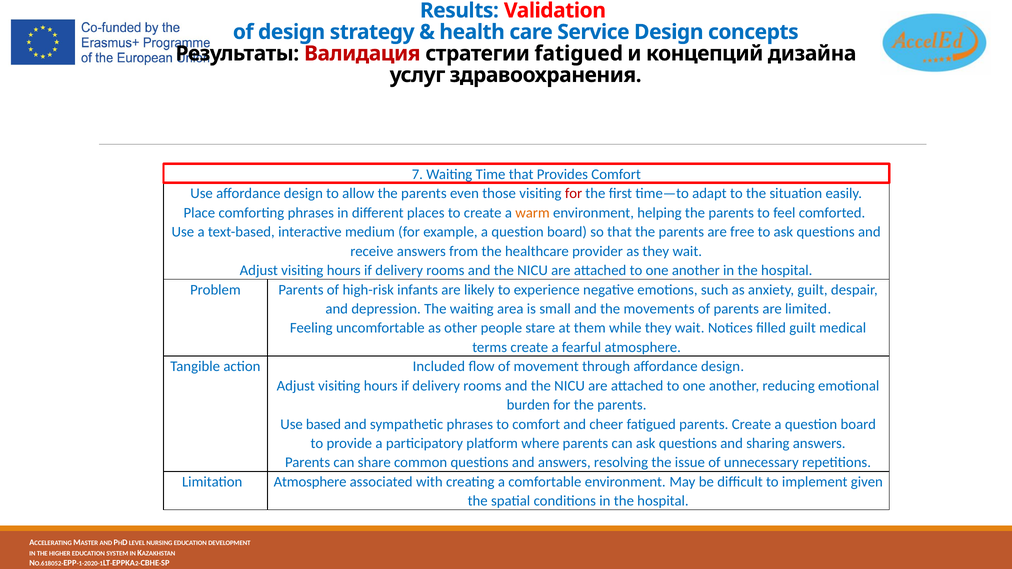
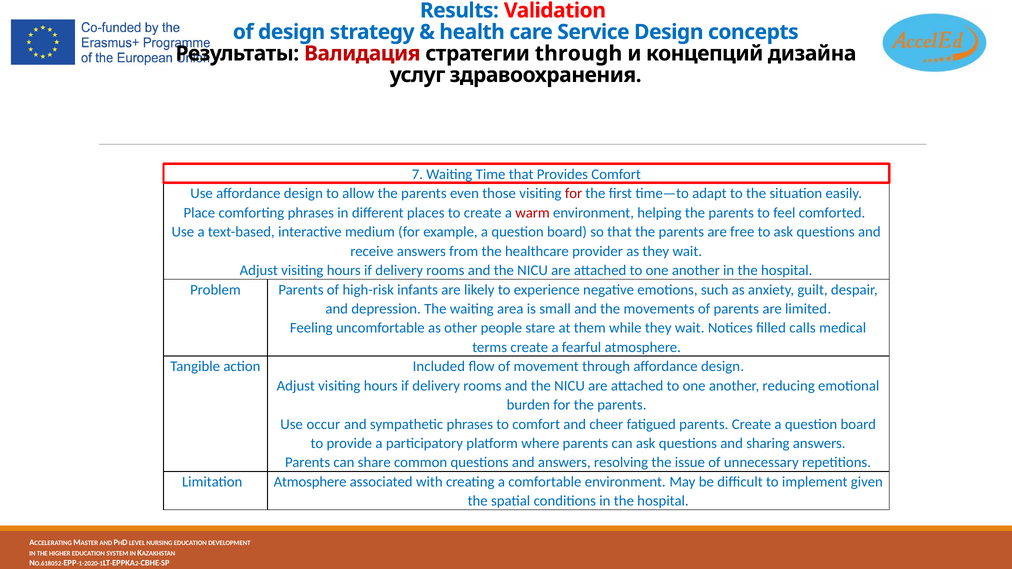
стратегии fatigued: fatigued -> through
warm colour: orange -> red
filled guilt: guilt -> calls
based: based -> occur
